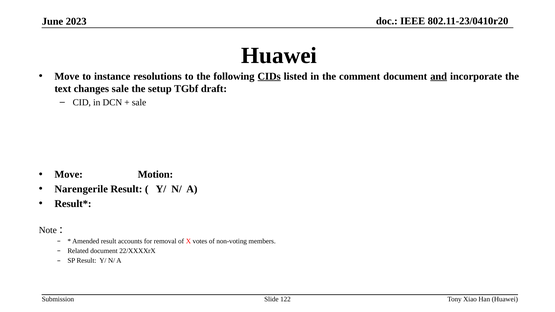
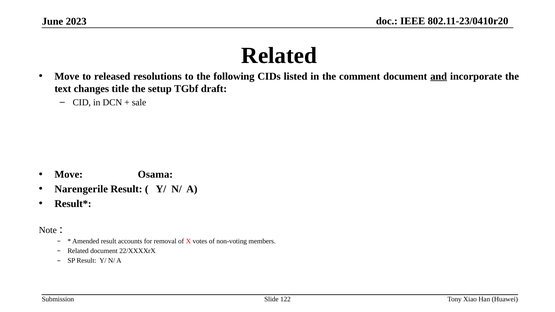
Huawei at (279, 56): Huawei -> Related
instance: instance -> released
CIDs underline: present -> none
changes sale: sale -> title
Motion: Motion -> Osama
